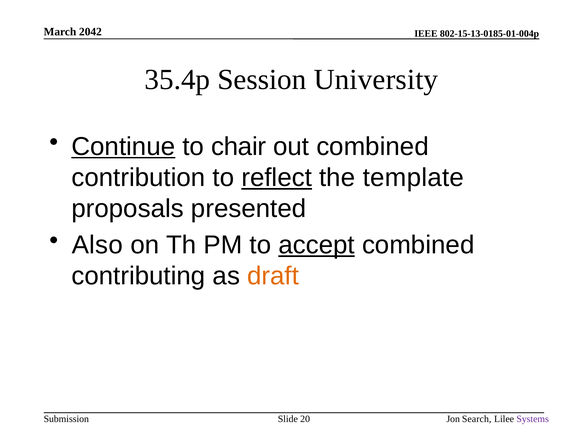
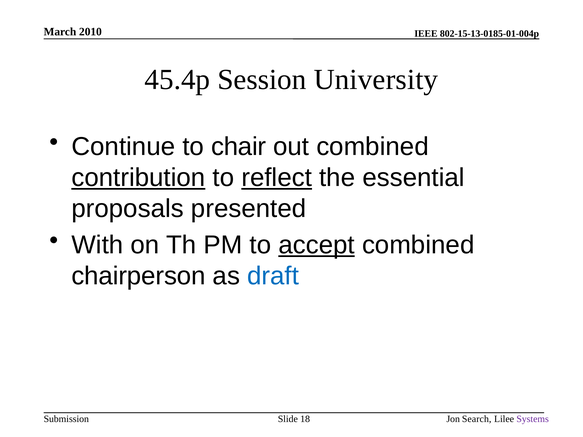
2042: 2042 -> 2010
35.4p: 35.4p -> 45.4p
Continue underline: present -> none
contribution underline: none -> present
template: template -> essential
Also: Also -> With
contributing: contributing -> chairperson
draft colour: orange -> blue
20: 20 -> 18
